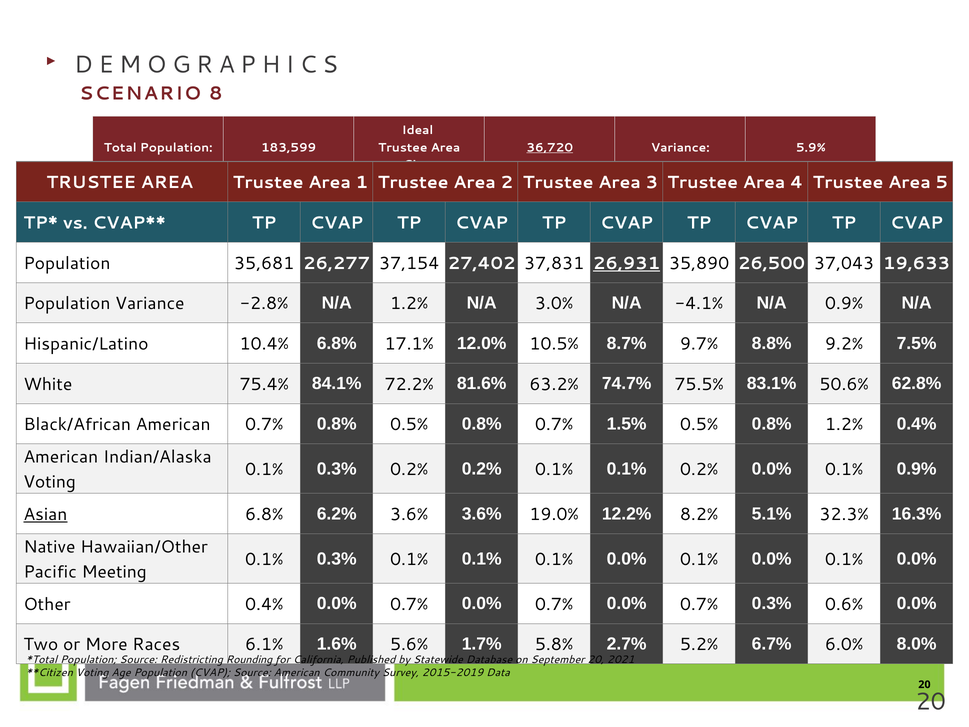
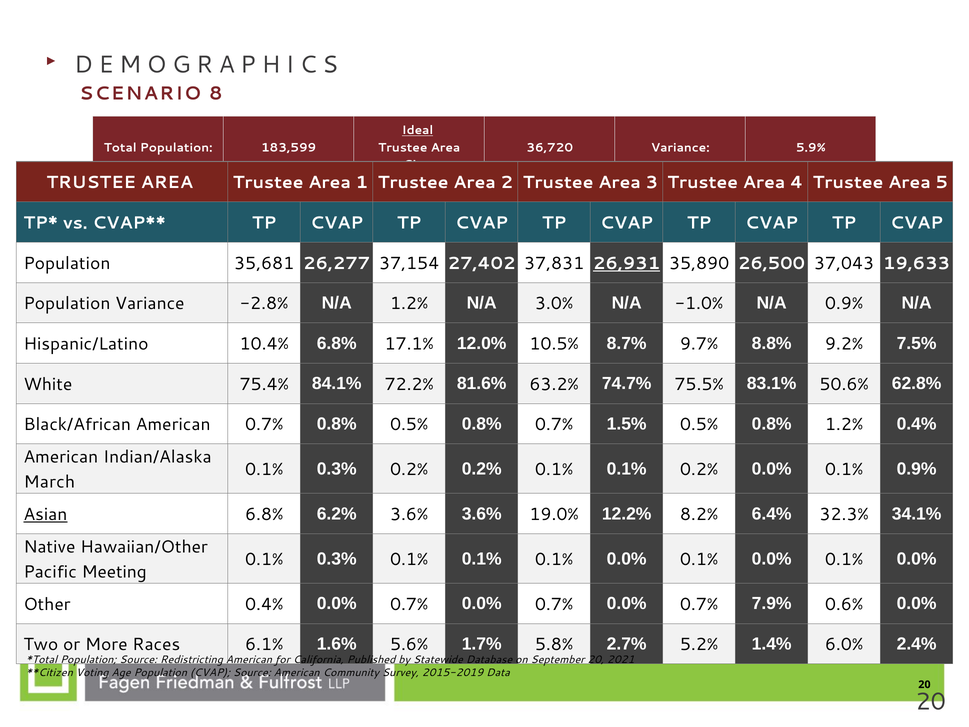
Ideal underline: none -> present
36,720 underline: present -> none
-4.1%: -4.1% -> -1.0%
Voting at (50, 482): Voting -> March
5.1%: 5.1% -> 6.4%
16.3%: 16.3% -> 34.1%
0.7% 0.3%: 0.3% -> 7.9%
6.7%: 6.7% -> 1.4%
8.0%: 8.0% -> 2.4%
Redistricting Rounding: Rounding -> American
